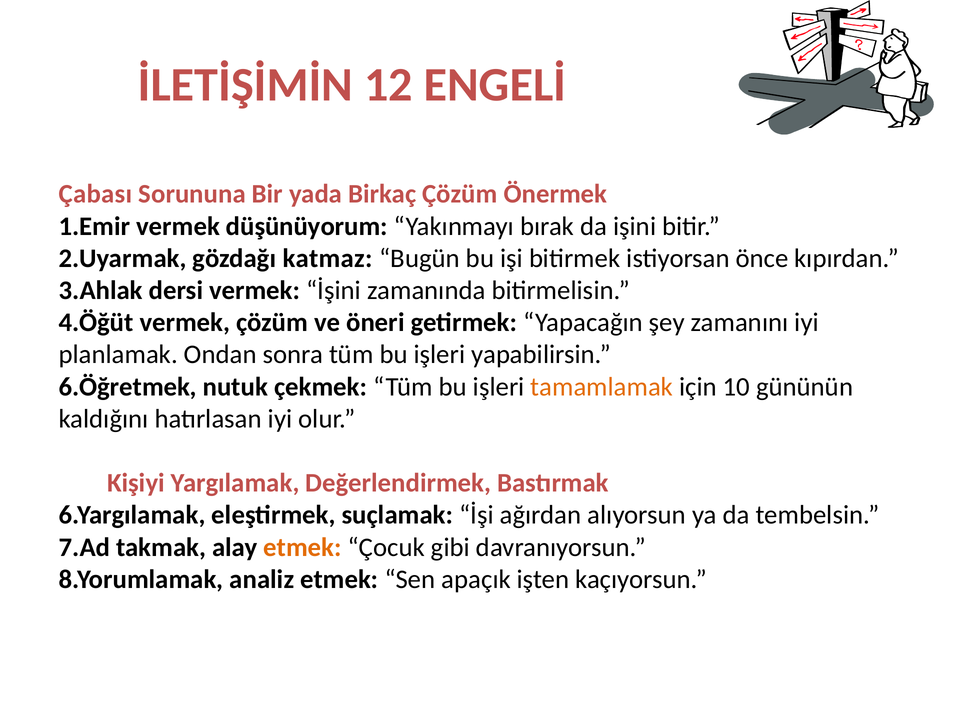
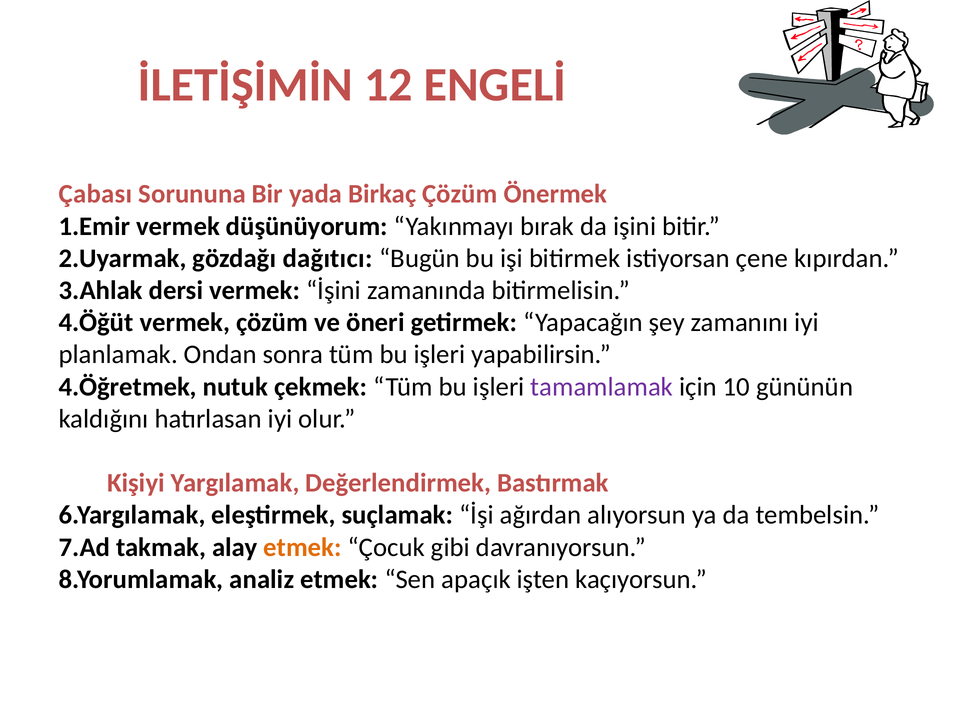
katmaz: katmaz -> dağıtıcı
önce: önce -> çene
6.Öğretmek: 6.Öğretmek -> 4.Öğretmek
tamamlamak colour: orange -> purple
